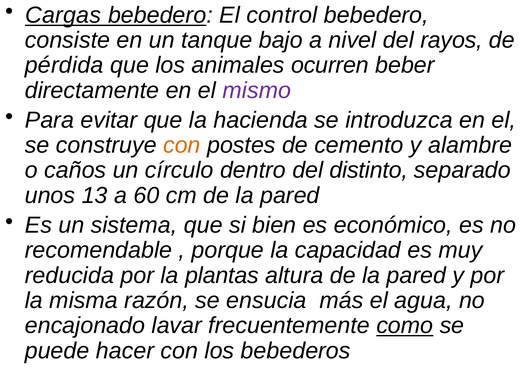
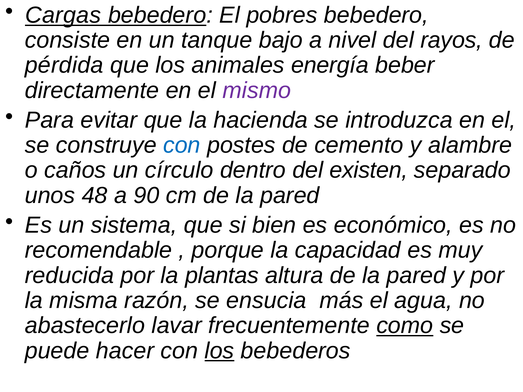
control: control -> pobres
ocurren: ocurren -> energía
con at (182, 145) colour: orange -> blue
distinto: distinto -> existen
13: 13 -> 48
60: 60 -> 90
encajonado: encajonado -> abastecerlo
los at (219, 351) underline: none -> present
